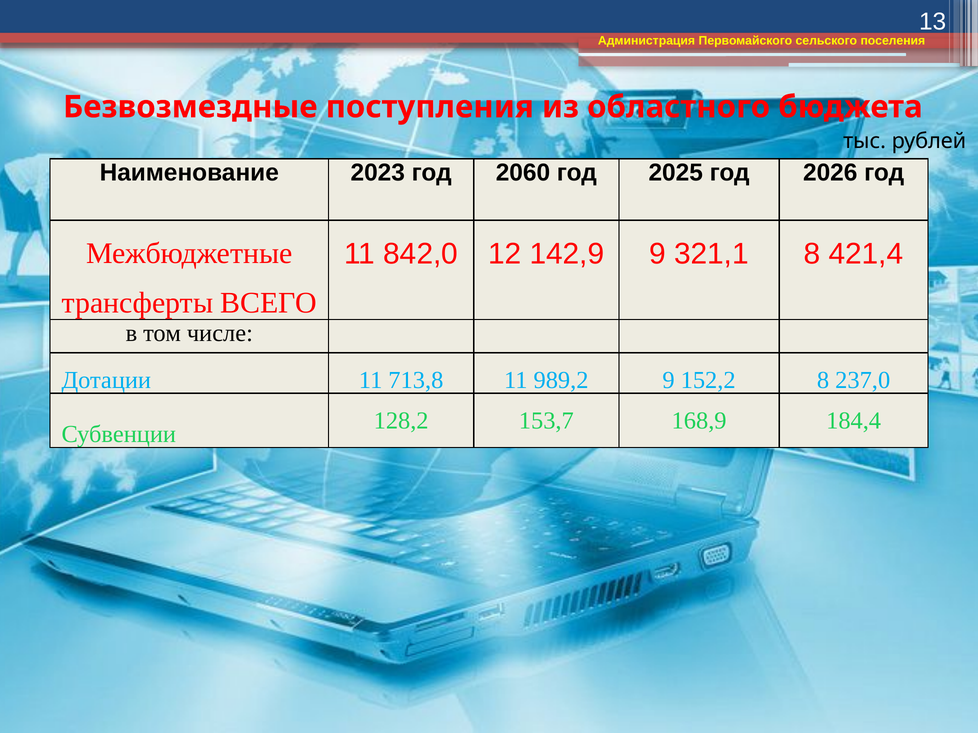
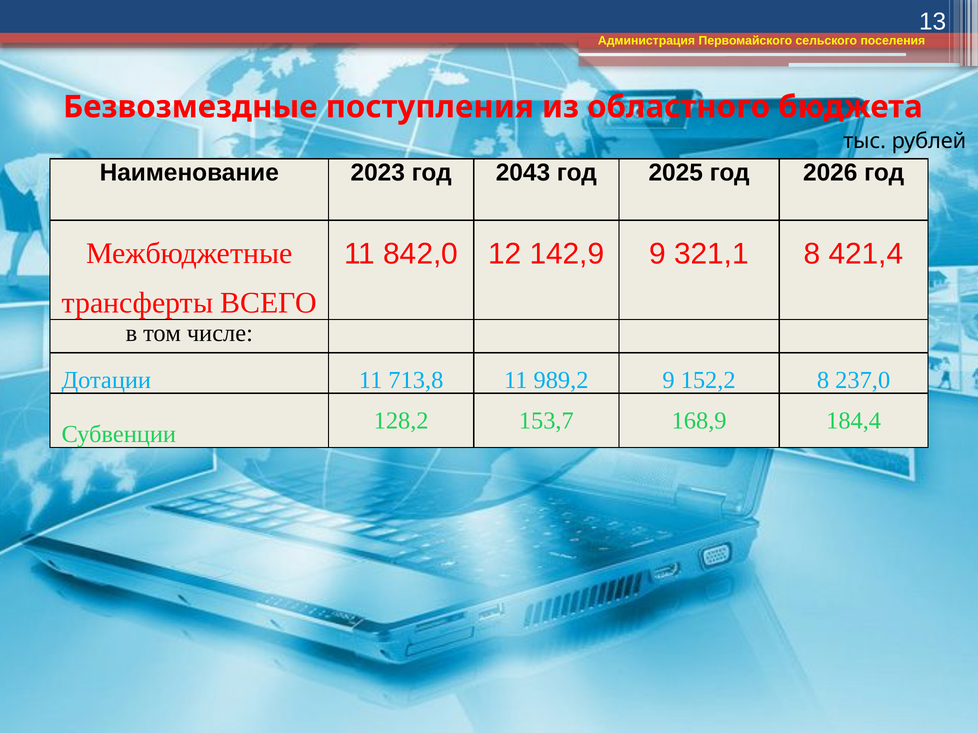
2060: 2060 -> 2043
